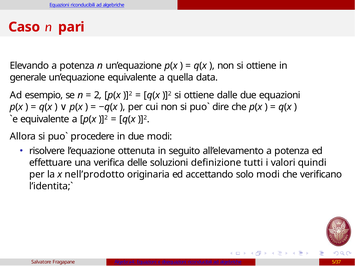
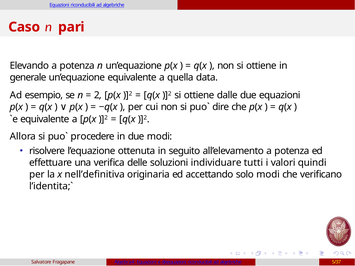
definizione: definizione -> individuare
nell’prodotto: nell’prodotto -> nell’definitiva
